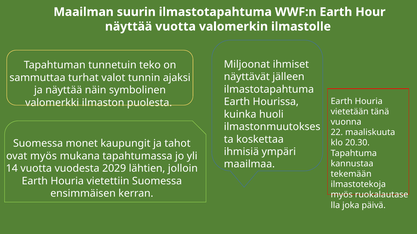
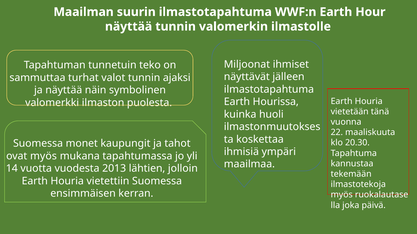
näyttää vuotta: vuotta -> tunnin
2029: 2029 -> 2013
